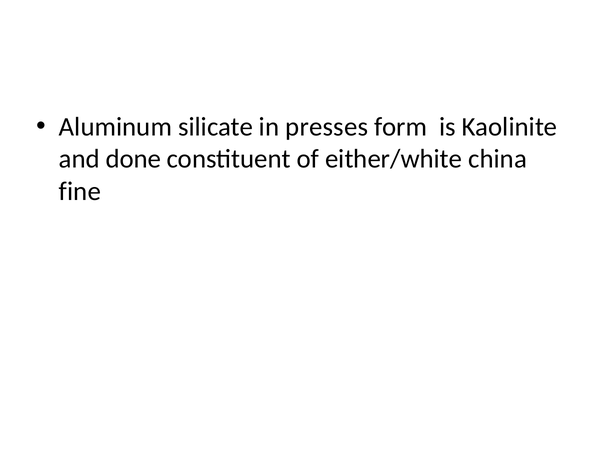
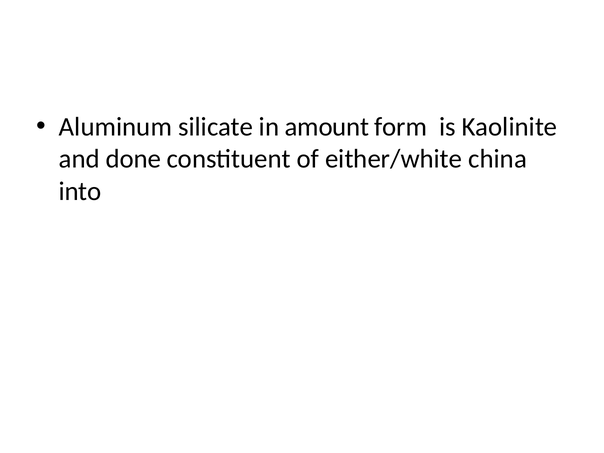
presses: presses -> amount
fine: fine -> into
